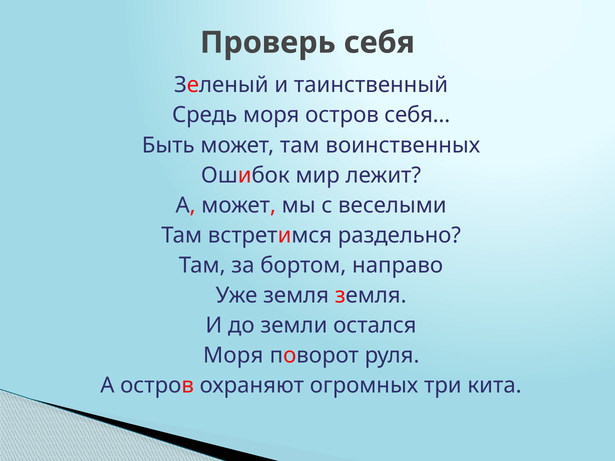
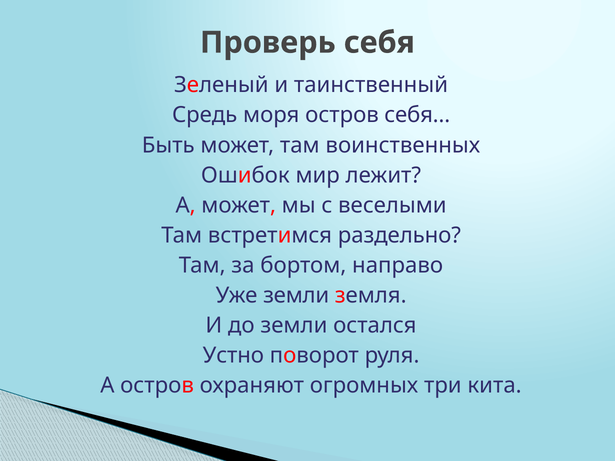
Уже земля: земля -> земли
Моря at (233, 356): Моря -> Устно
